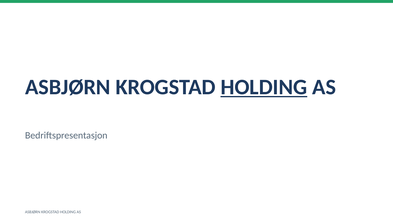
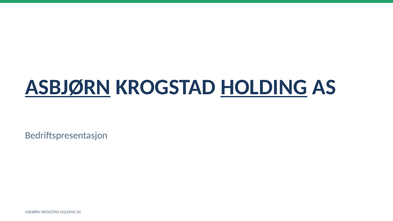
ASBJØRN at (68, 87) underline: none -> present
